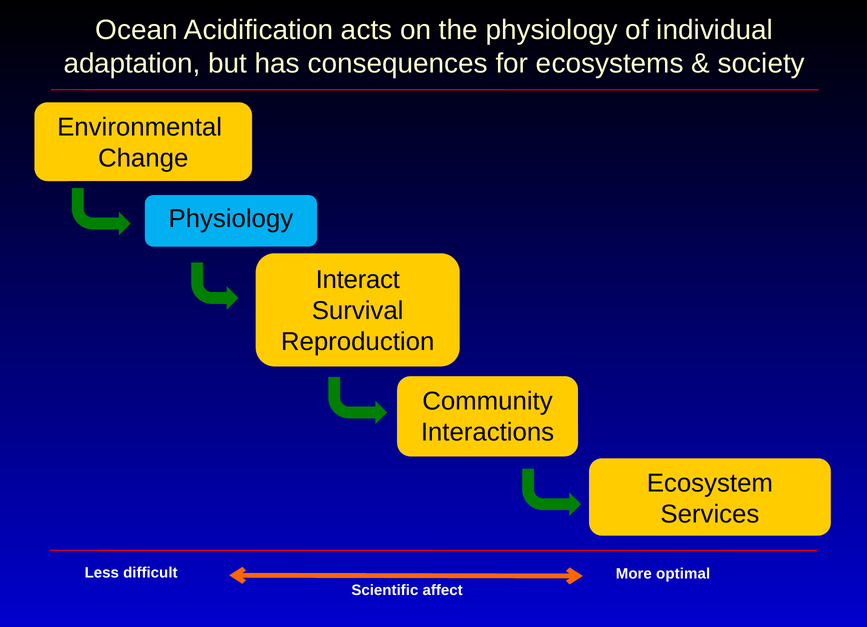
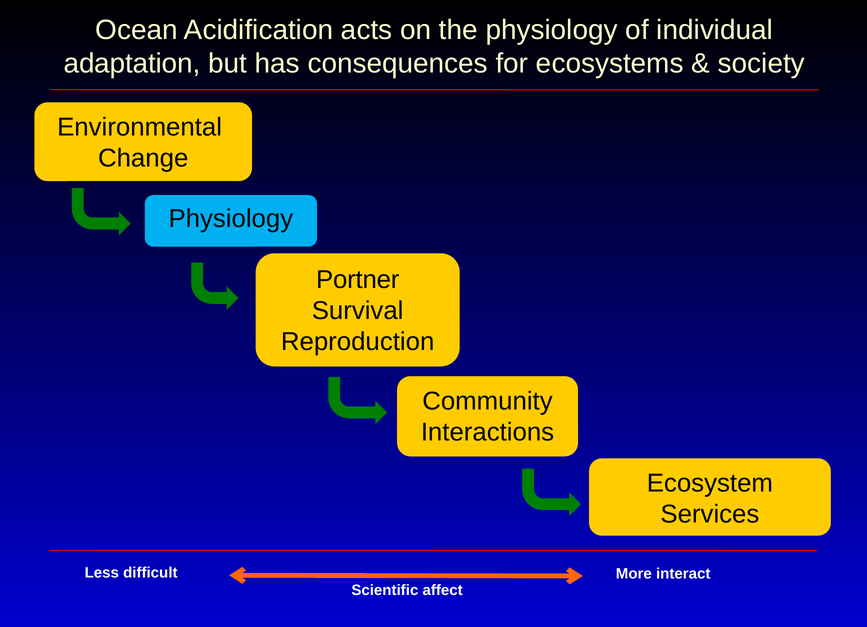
Interact: Interact -> Portner
optimal: optimal -> interact
